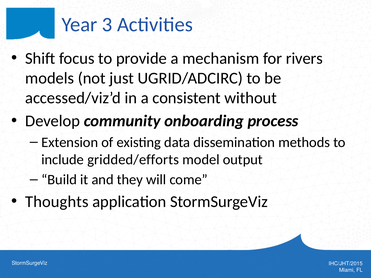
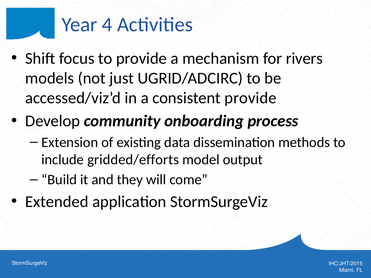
3: 3 -> 4
consistent without: without -> provide
Thoughts: Thoughts -> Extended
